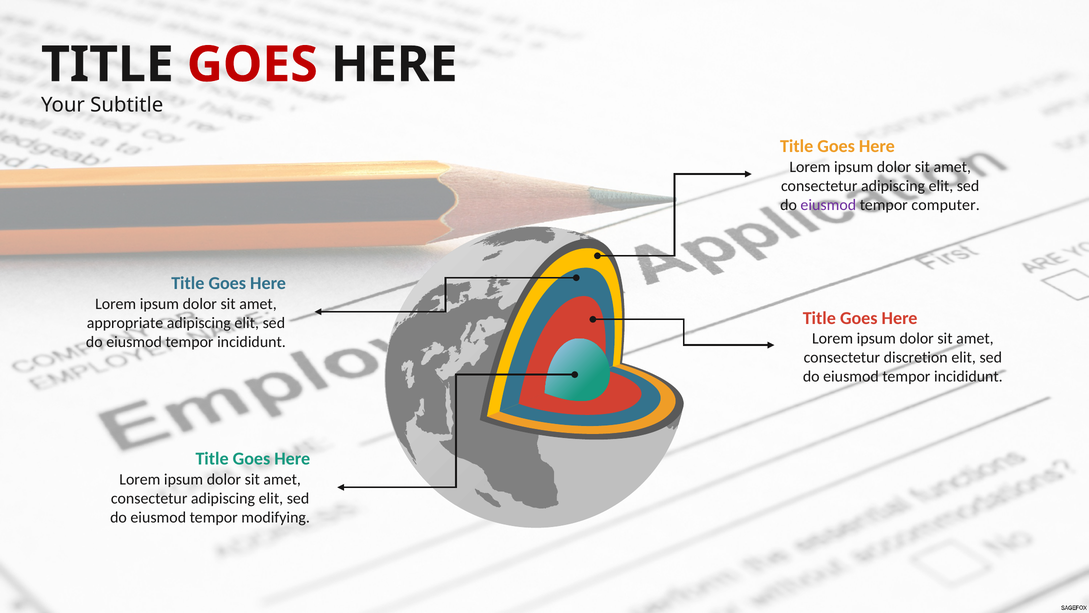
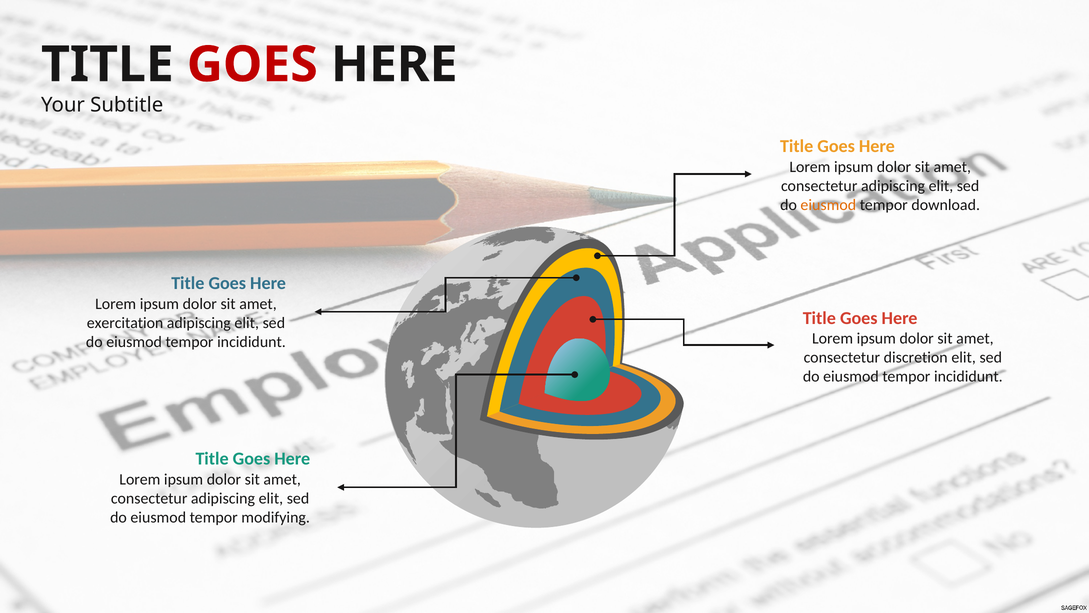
eiusmod at (828, 205) colour: purple -> orange
computer: computer -> download
appropriate: appropriate -> exercitation
